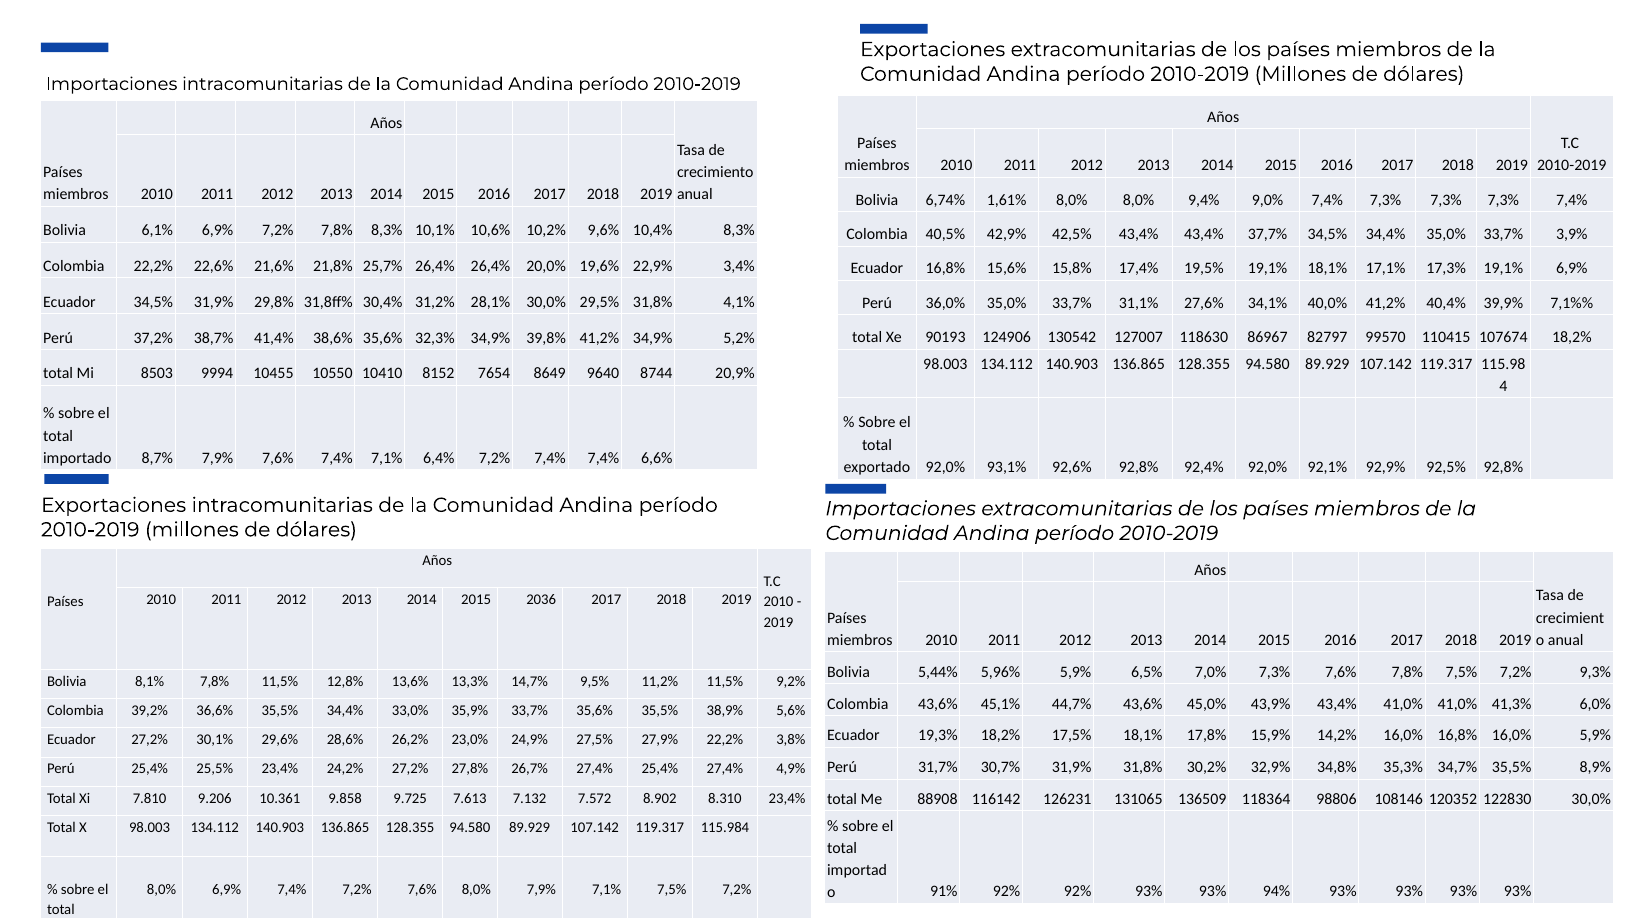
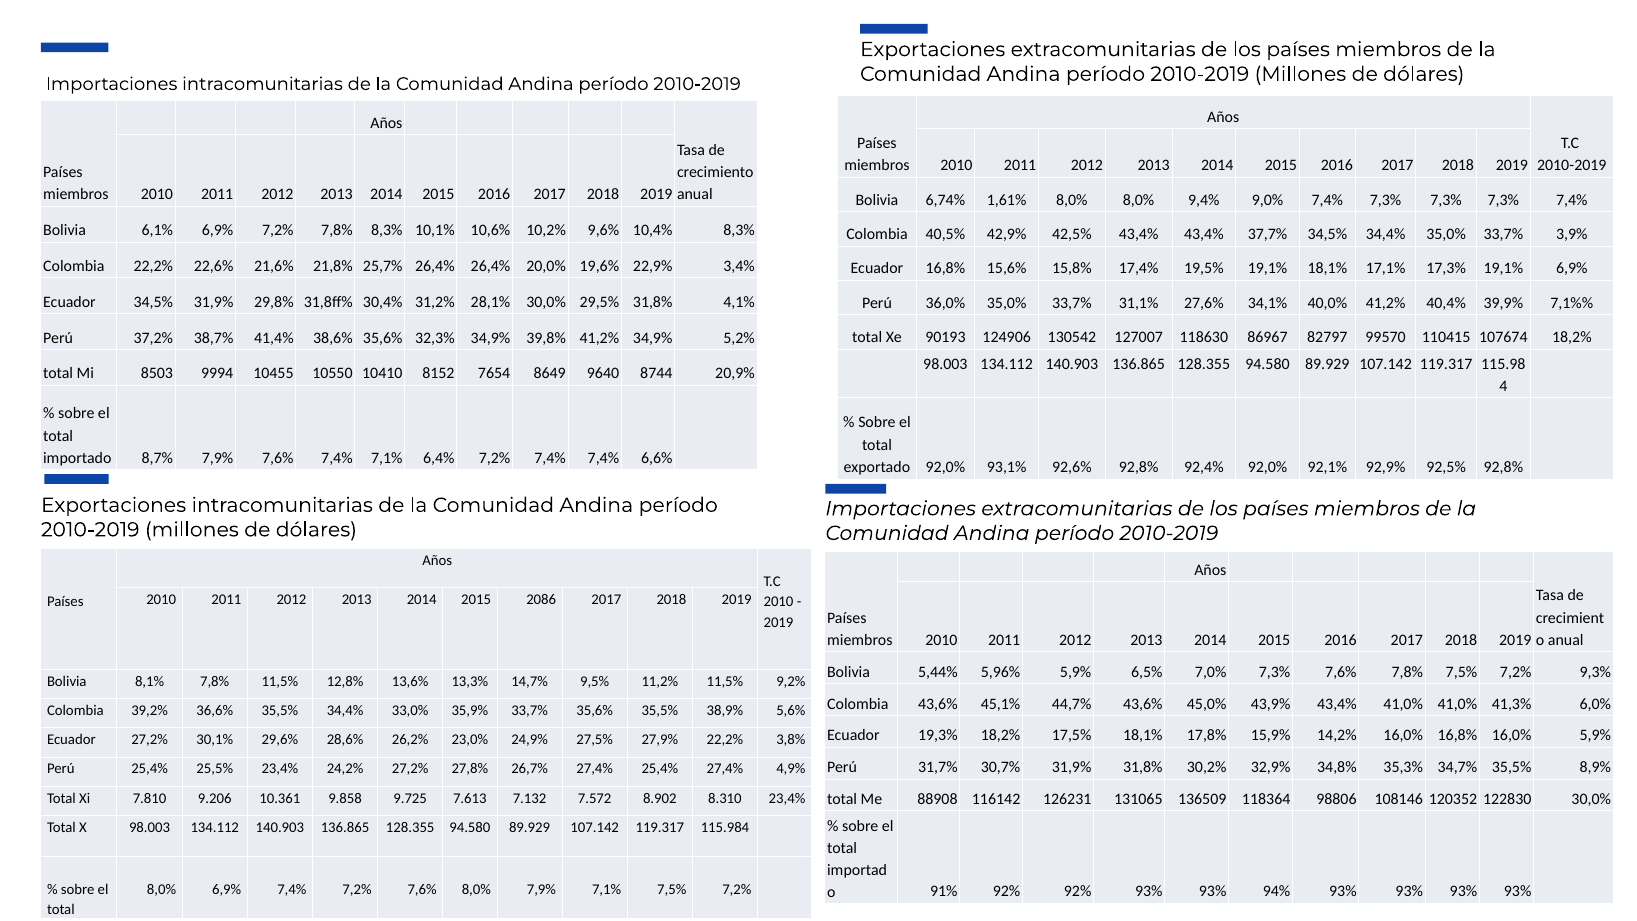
2036: 2036 -> 2086
